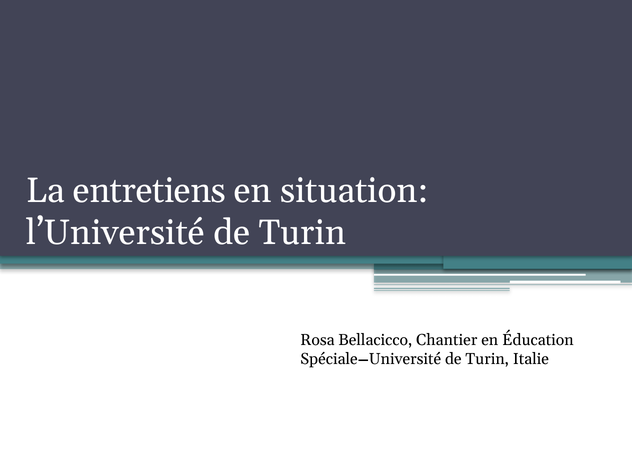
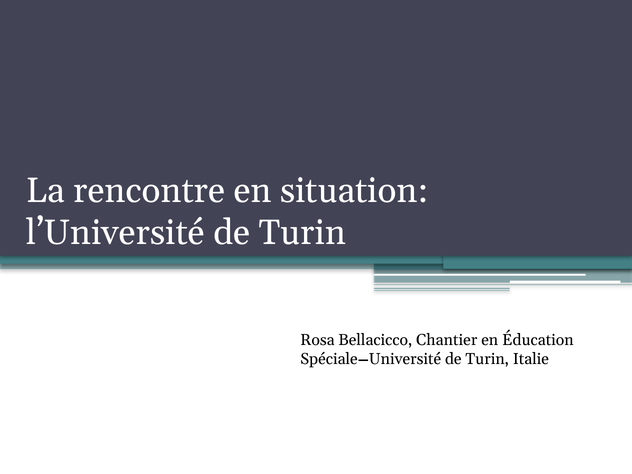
entretiens: entretiens -> rencontre
